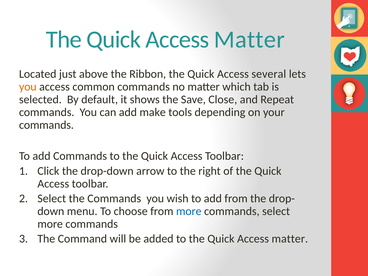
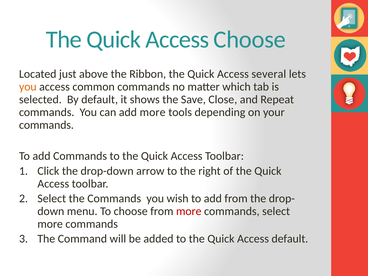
Matter at (249, 40): Matter -> Choose
add make: make -> more
more at (189, 211) colour: blue -> red
matter at (290, 239): matter -> default
